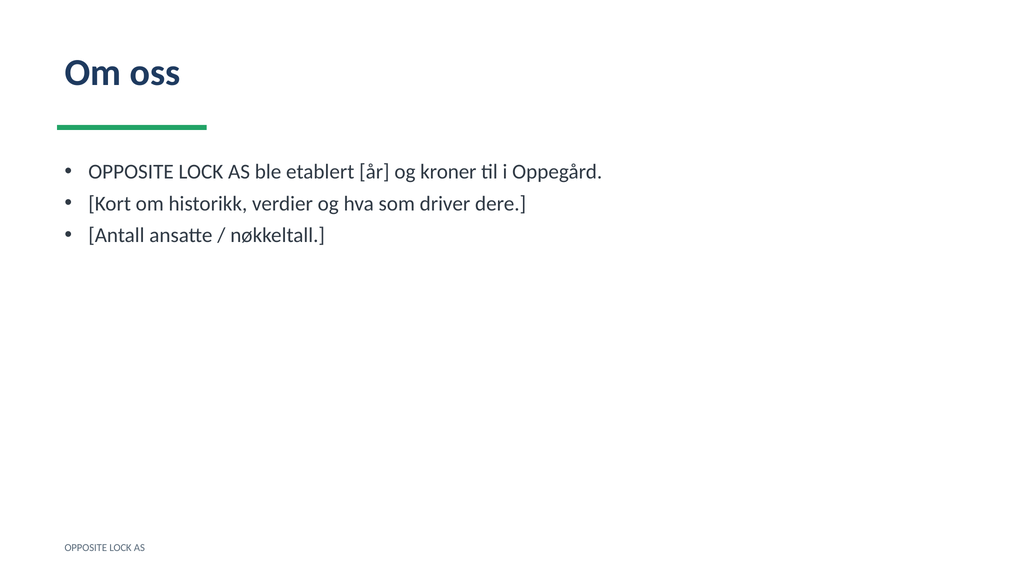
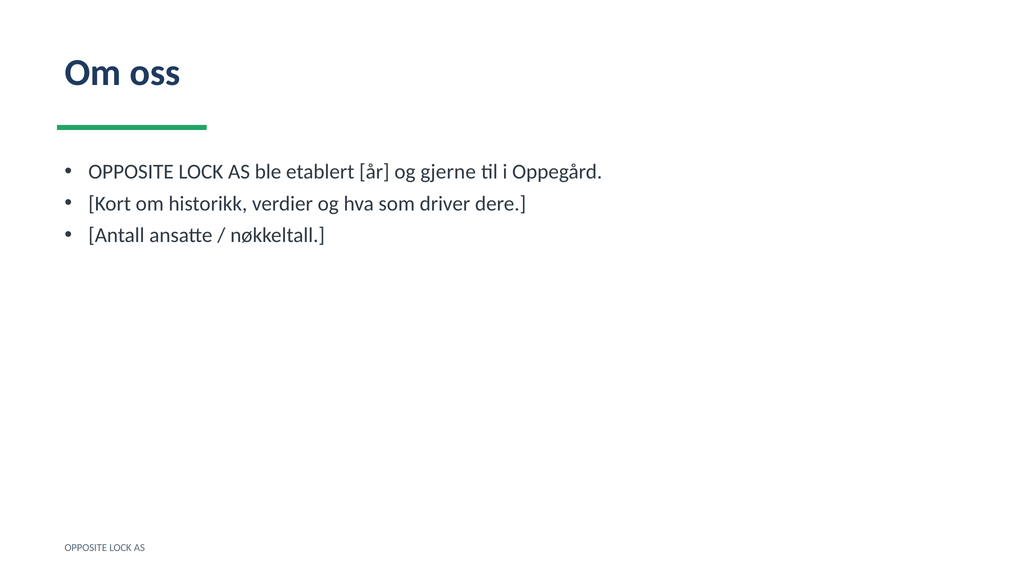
kroner: kroner -> gjerne
